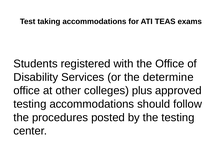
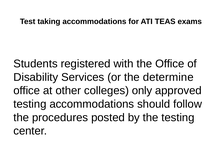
plus: plus -> only
